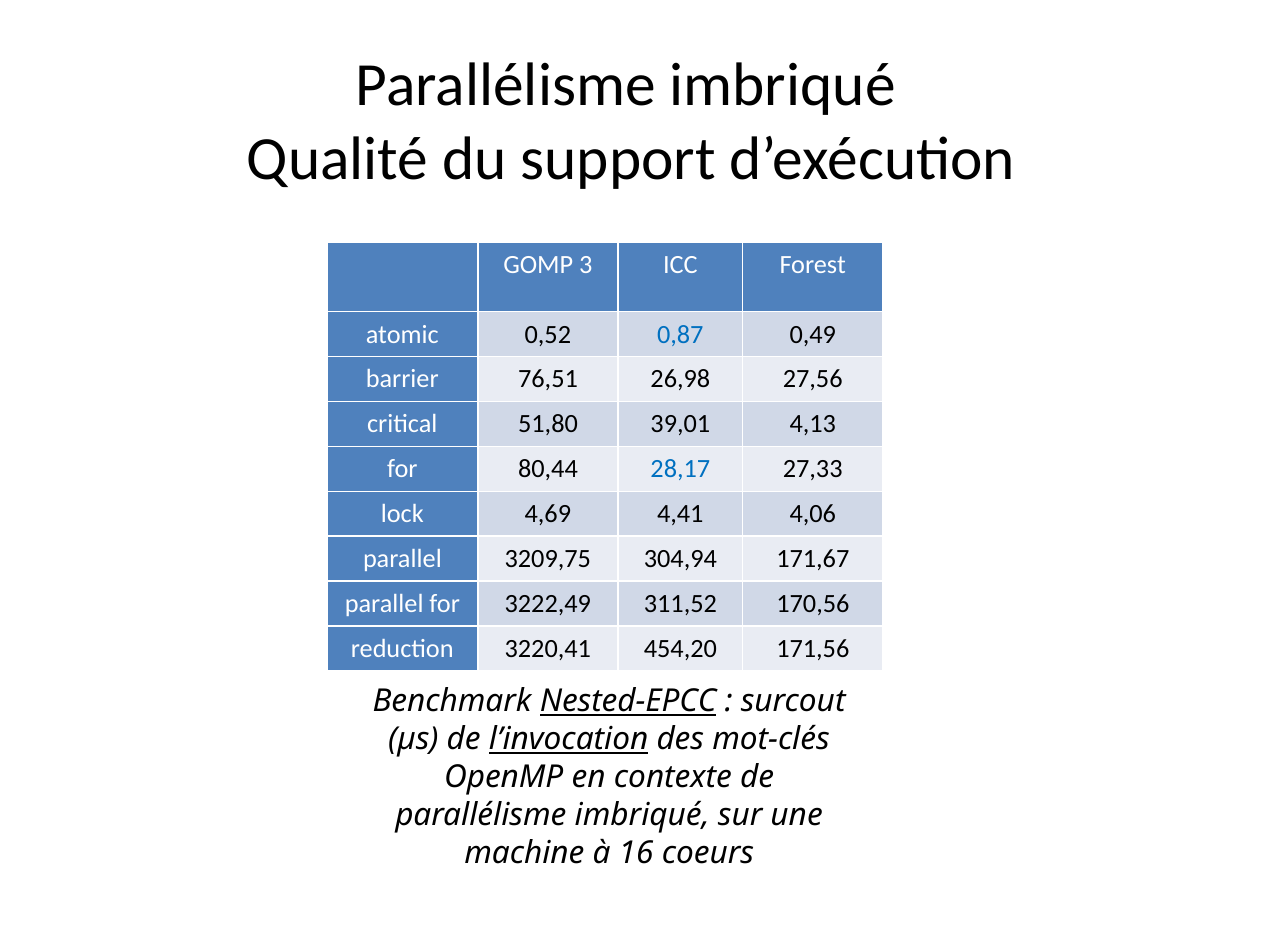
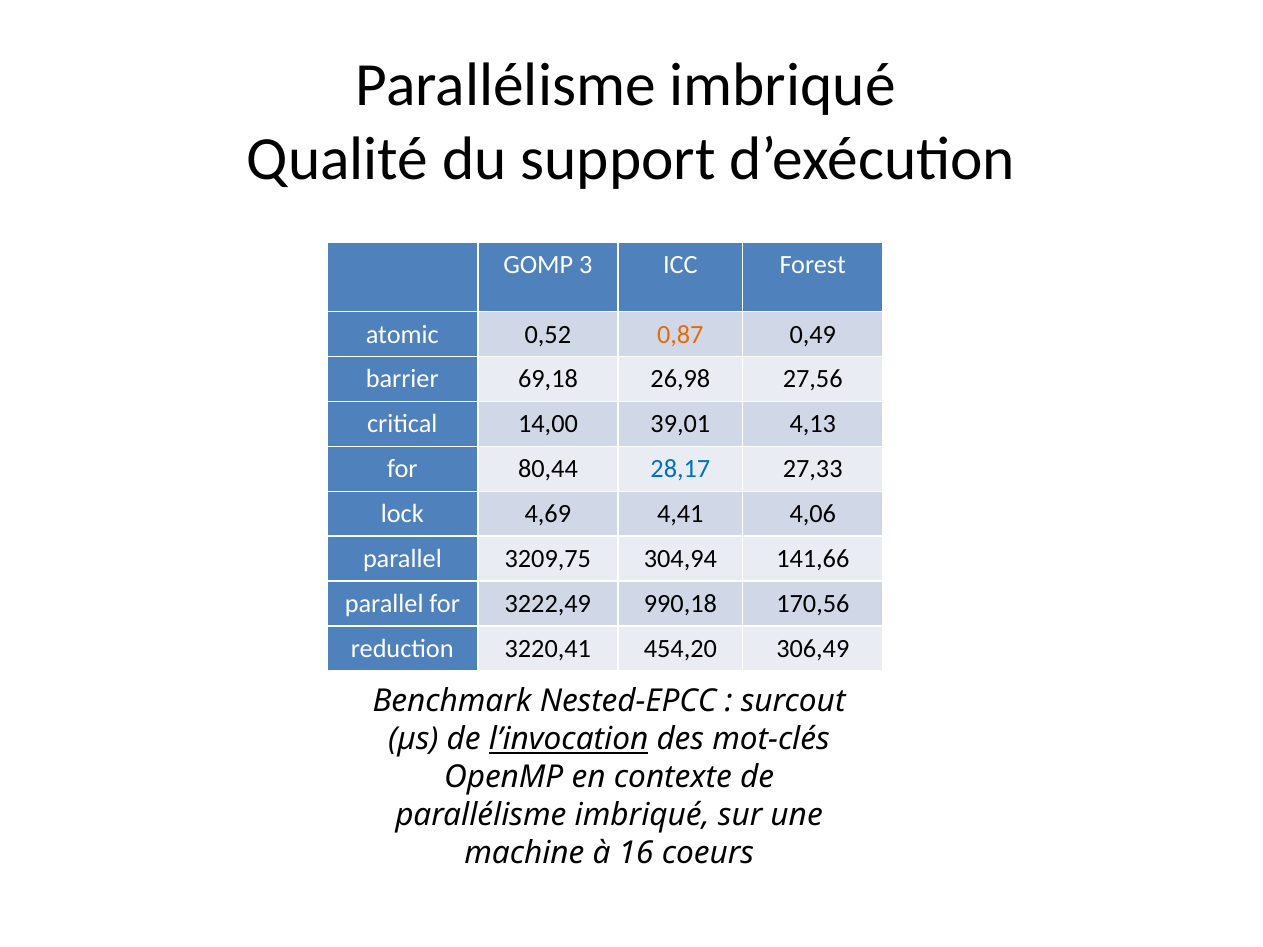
0,87 colour: blue -> orange
76,51: 76,51 -> 69,18
51,80: 51,80 -> 14,00
171,67: 171,67 -> 141,66
311,52: 311,52 -> 990,18
171,56: 171,56 -> 306,49
Nested-EPCC underline: present -> none
